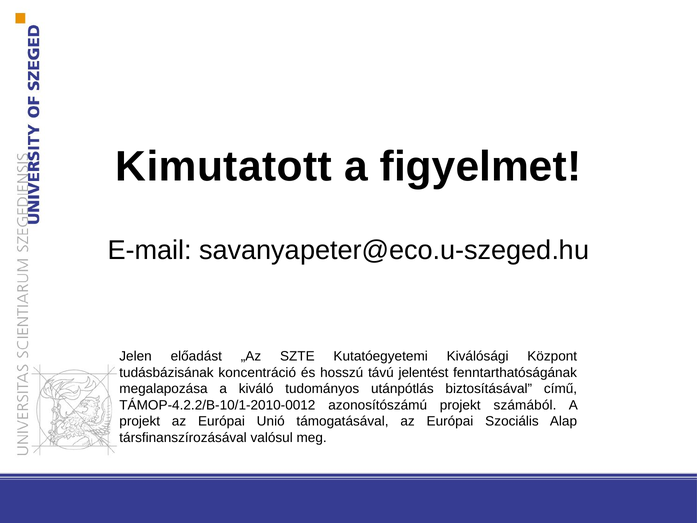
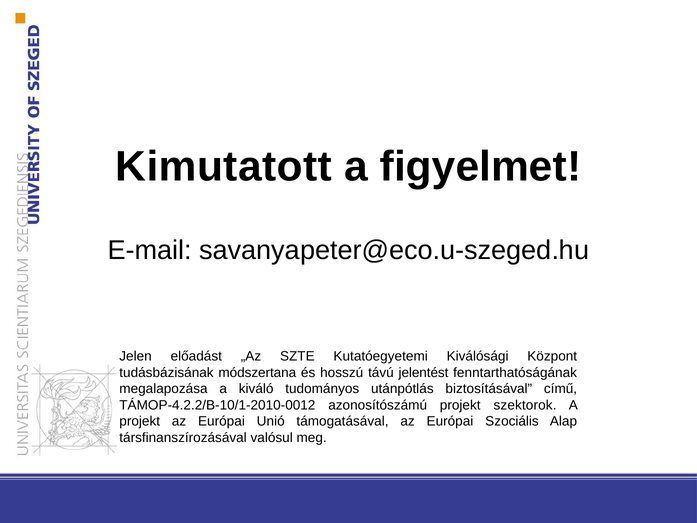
koncentráció: koncentráció -> módszertana
számából: számából -> szektorok
